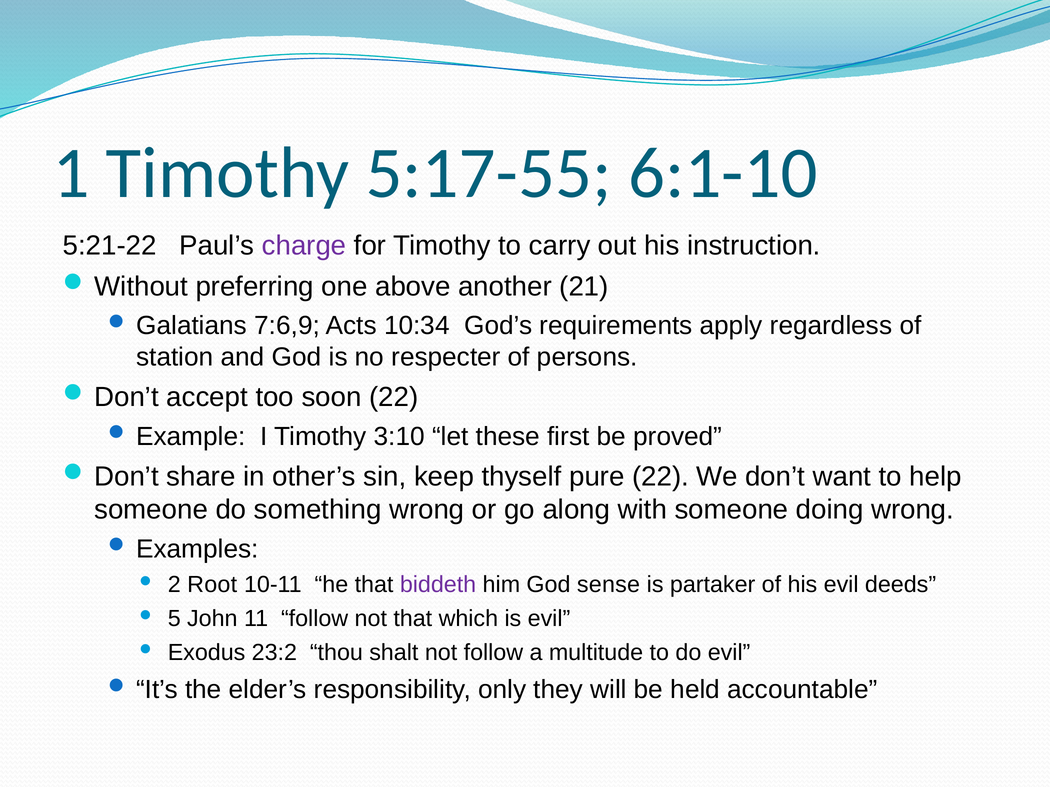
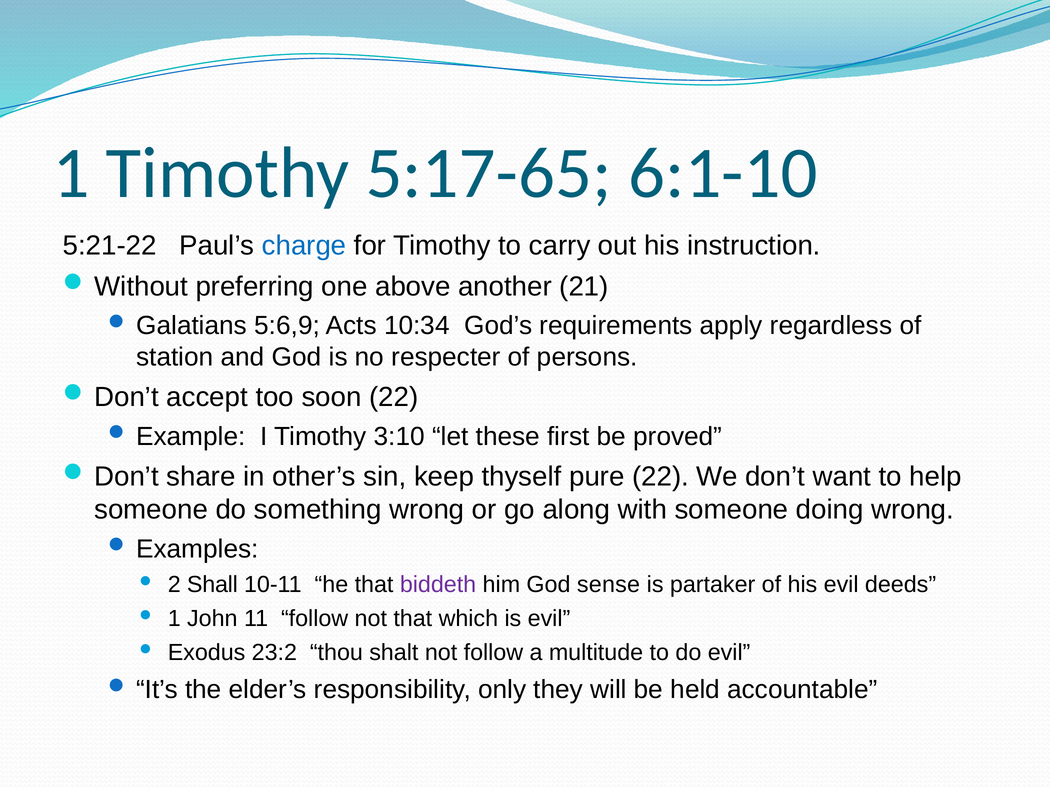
5:17-55: 5:17-55 -> 5:17-65
charge colour: purple -> blue
7:6,9: 7:6,9 -> 5:6,9
Root: Root -> Shall
5 at (174, 619): 5 -> 1
